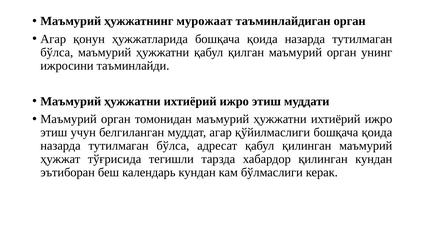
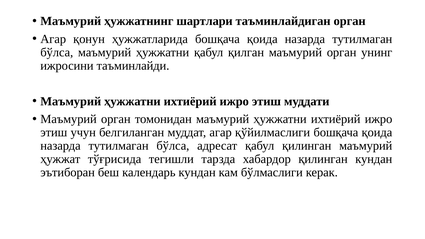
мурожаат: мурожаат -> шартлари
